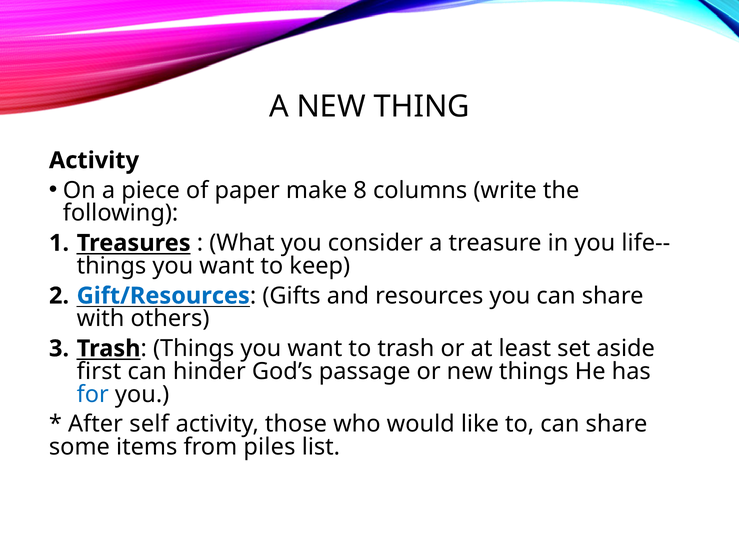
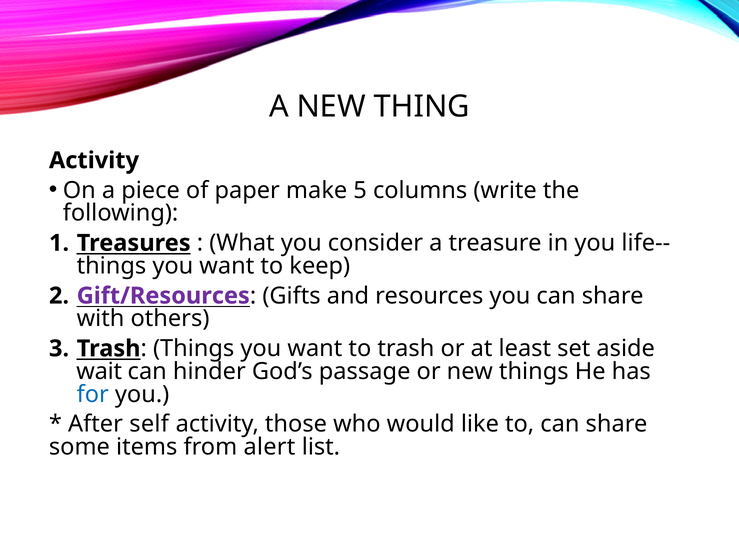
8: 8 -> 5
Gift/Resources colour: blue -> purple
first: first -> wait
piles: piles -> alert
